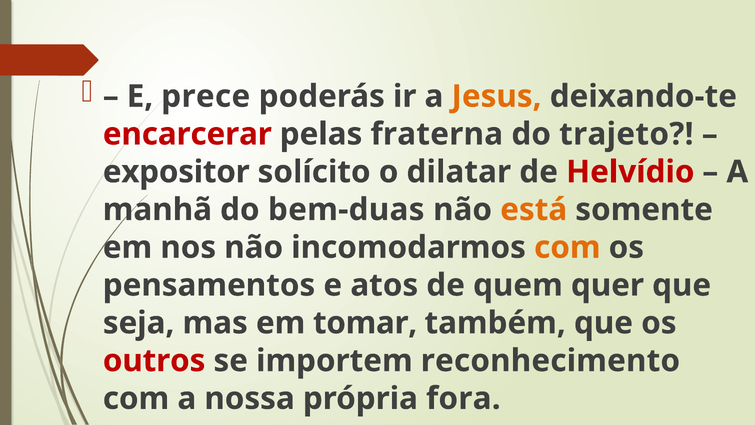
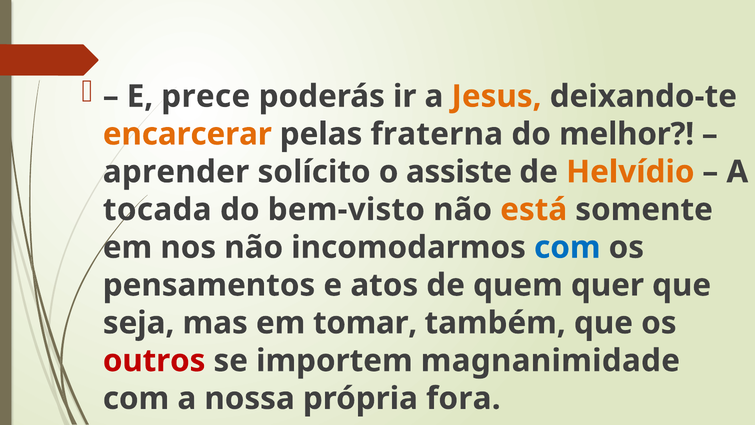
encarcerar colour: red -> orange
trajeto: trajeto -> melhor
expositor: expositor -> aprender
dilatar: dilatar -> assiste
Helvídio colour: red -> orange
manhã: manhã -> tocada
bem-duas: bem-duas -> bem-visto
com at (567, 247) colour: orange -> blue
reconhecimento: reconhecimento -> magnanimidade
